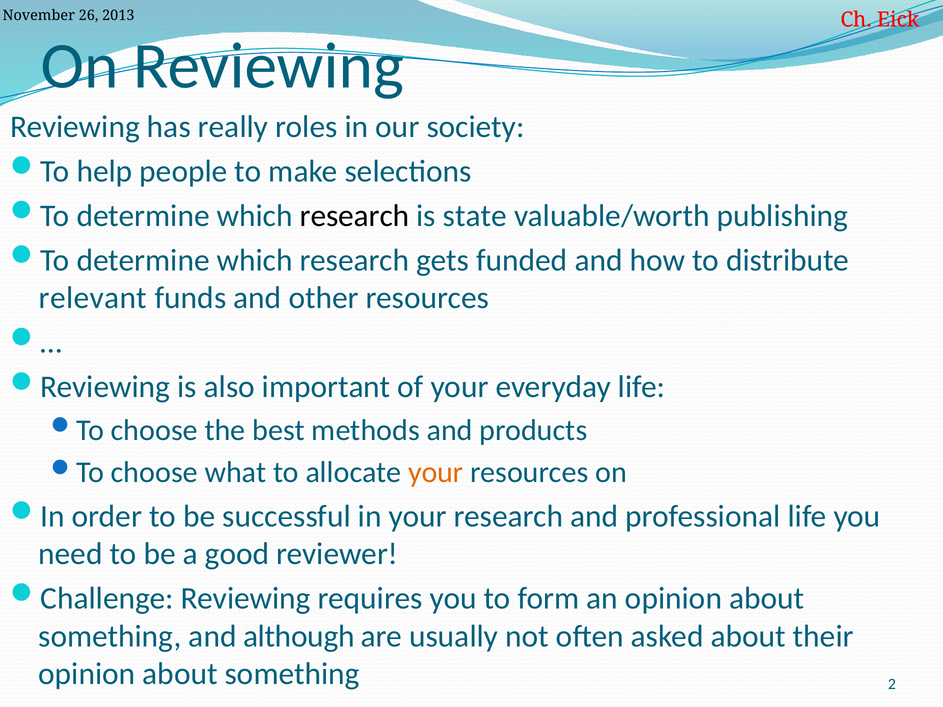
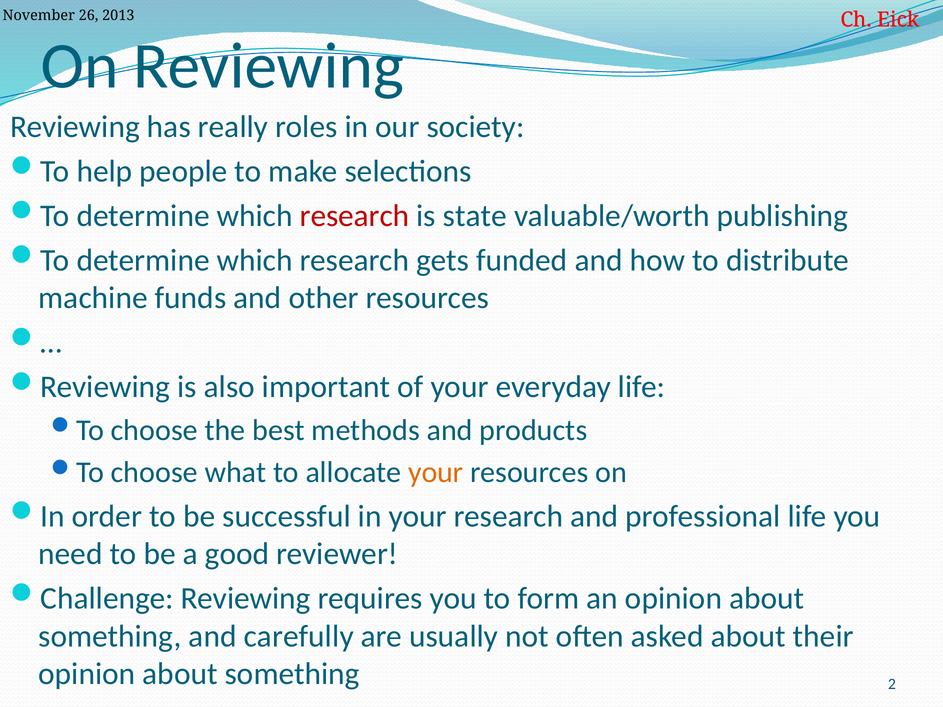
research at (355, 216) colour: black -> red
relevant: relevant -> machine
although: although -> carefully
